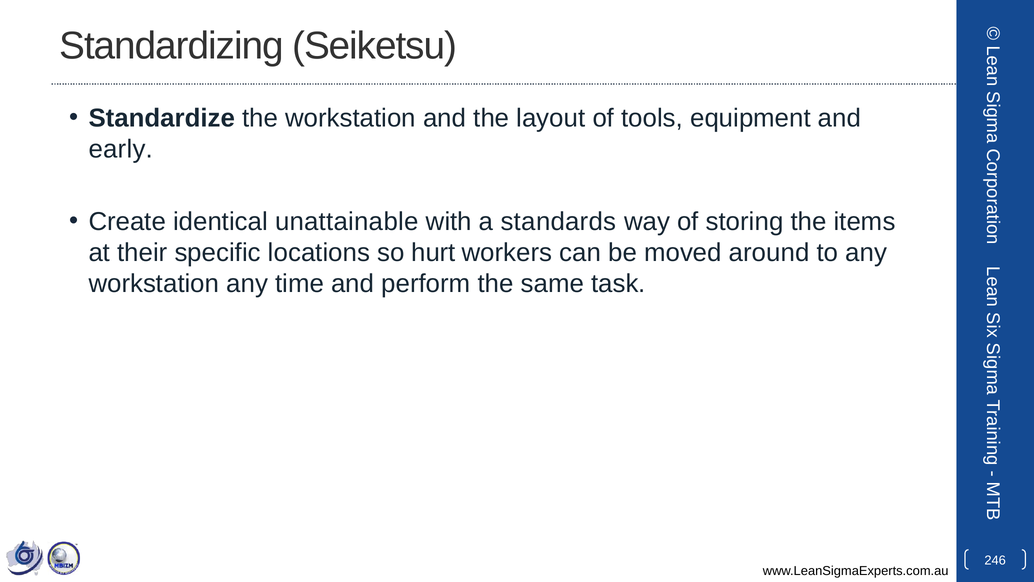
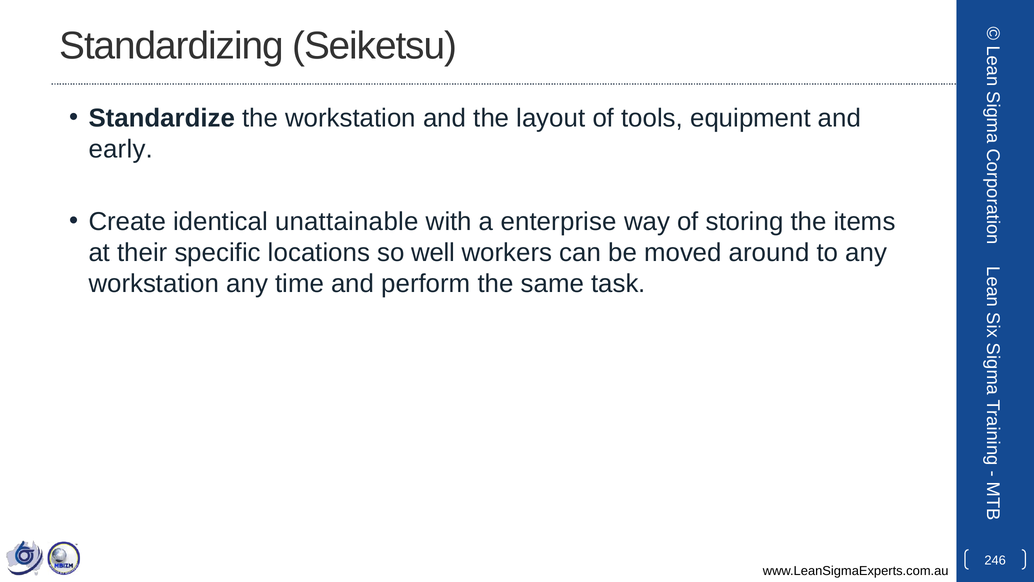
standards: standards -> enterprise
hurt: hurt -> well
